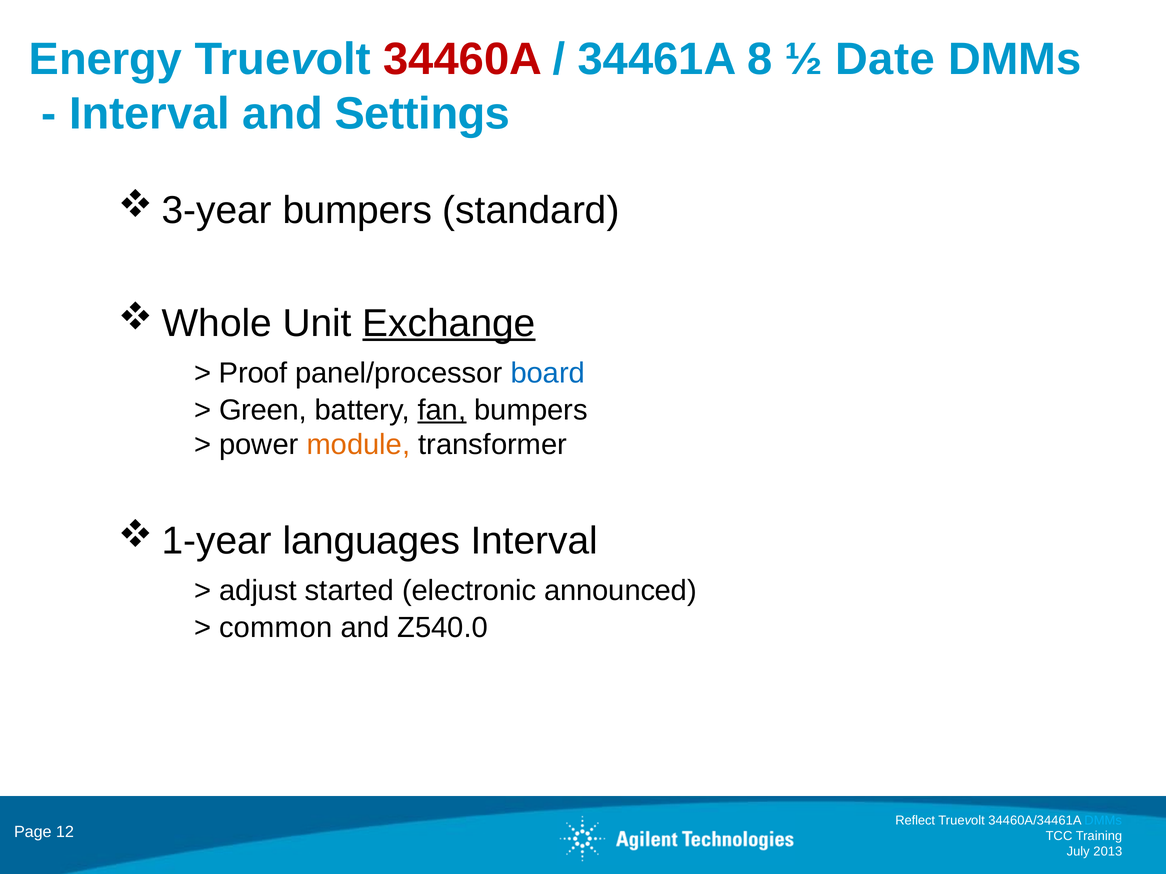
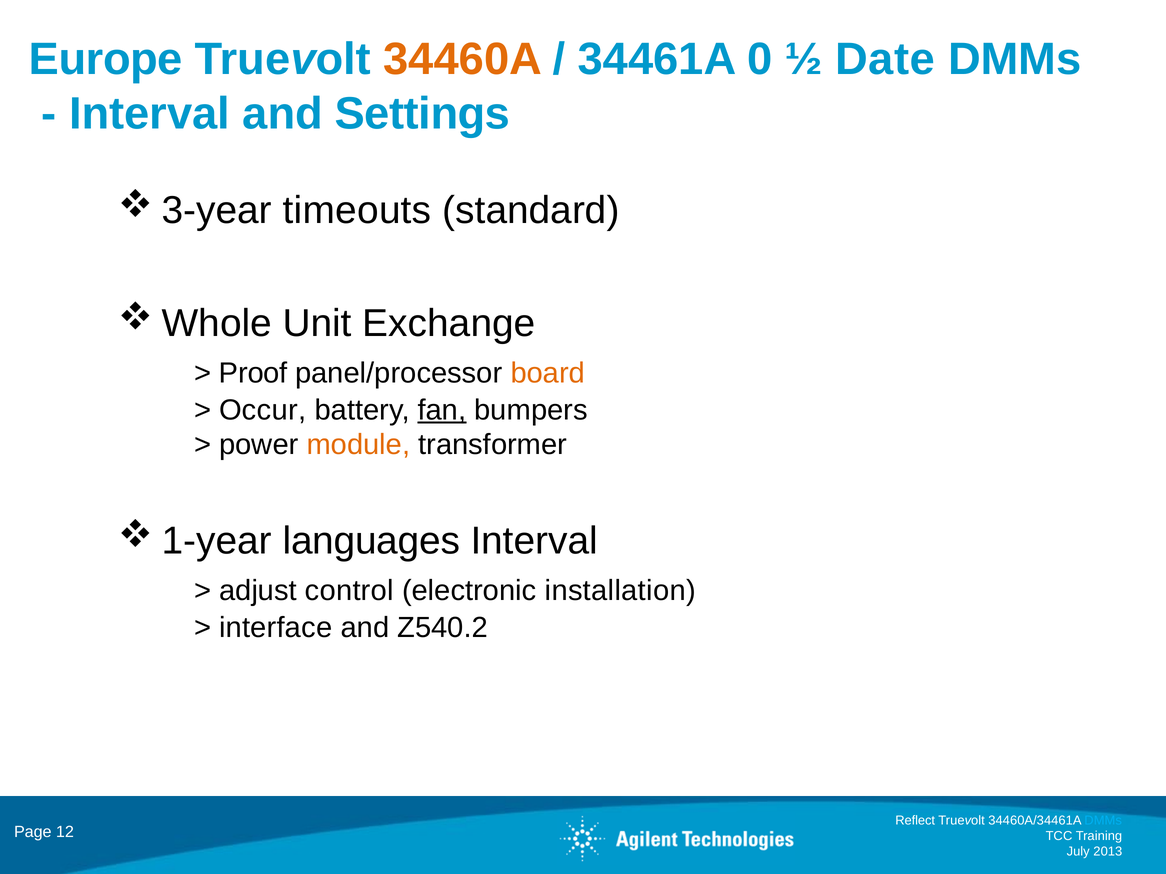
Energy: Energy -> Europe
34460A colour: red -> orange
8: 8 -> 0
bumpers at (357, 211): bumpers -> timeouts
Exchange underline: present -> none
board colour: blue -> orange
Green: Green -> Occur
started: started -> control
announced: announced -> installation
common: common -> interface
Z540.0: Z540.0 -> Z540.2
